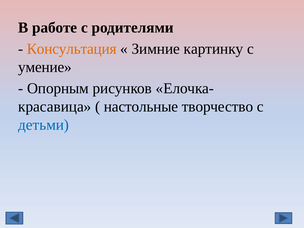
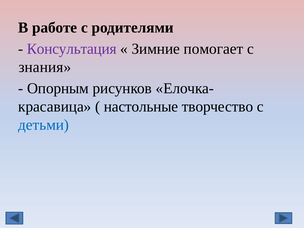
Консультация colour: orange -> purple
картинку: картинку -> помогает
умение: умение -> знания
